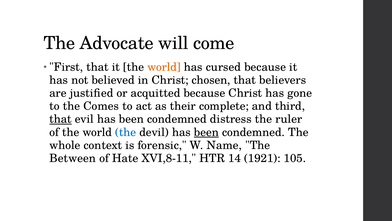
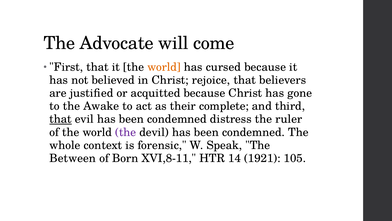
chosen: chosen -> rejoice
Comes: Comes -> Awake
the at (126, 132) colour: blue -> purple
been at (206, 132) underline: present -> none
Name: Name -> Speak
Hate: Hate -> Born
